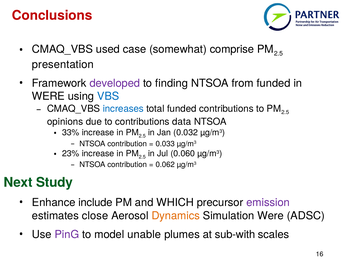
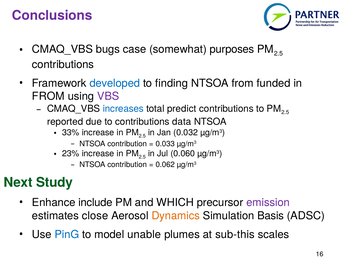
Conclusions colour: red -> purple
used: used -> bugs
comprise: comprise -> purposes
presentation at (63, 64): presentation -> contributions
developed colour: purple -> blue
WERE at (48, 96): WERE -> FROM
VBS colour: blue -> purple
total funded: funded -> predict
opinions: opinions -> reported
Simulation Were: Were -> Basis
PinG colour: purple -> blue
sub-with: sub-with -> sub-this
